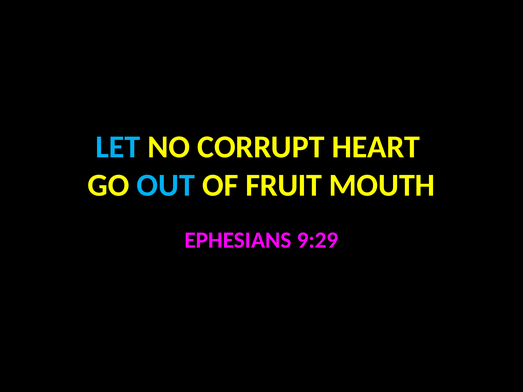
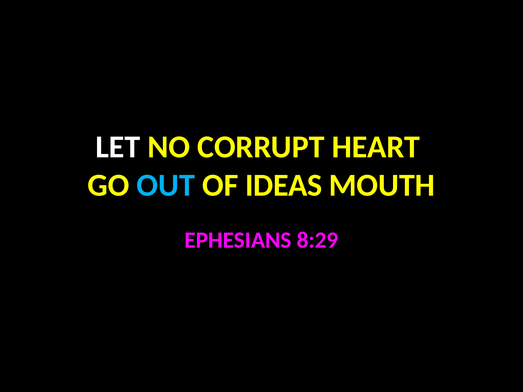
LET colour: light blue -> white
FRUIT: FRUIT -> IDEAS
9:29: 9:29 -> 8:29
